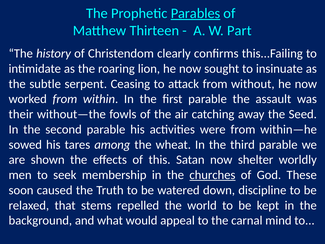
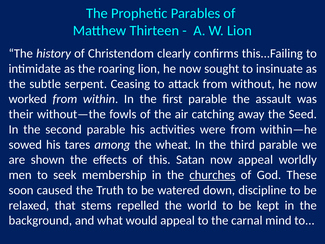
Parables underline: present -> none
W Part: Part -> Lion
now shelter: shelter -> appeal
